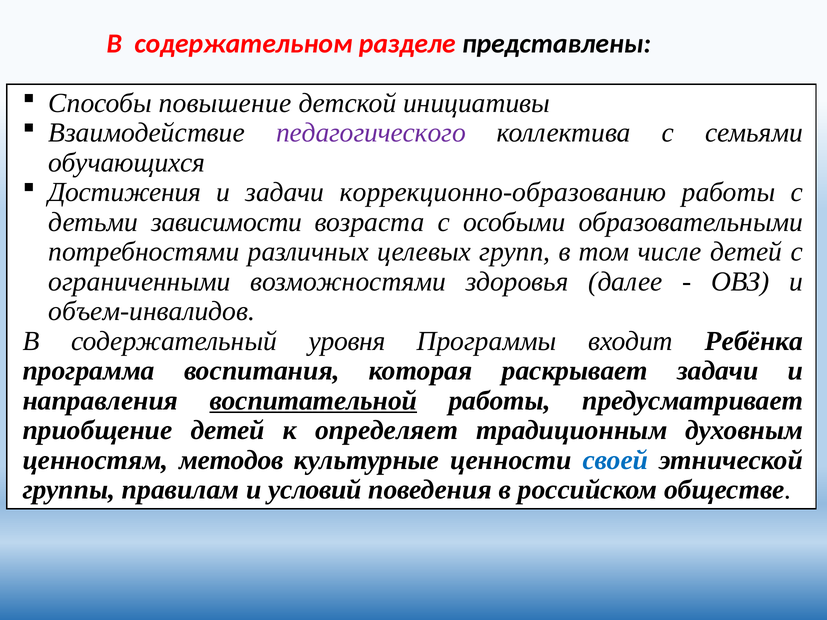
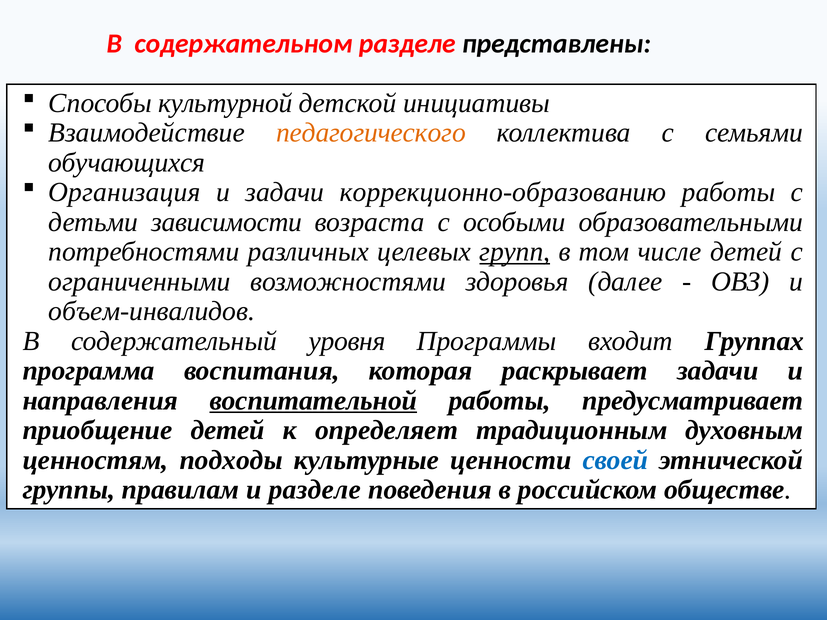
повышение: повышение -> культурной
педагогического colour: purple -> orange
Достижения: Достижения -> Организация
групп underline: none -> present
Ребёнка: Ребёнка -> Группах
методов: методов -> подходы
и условий: условий -> разделе
